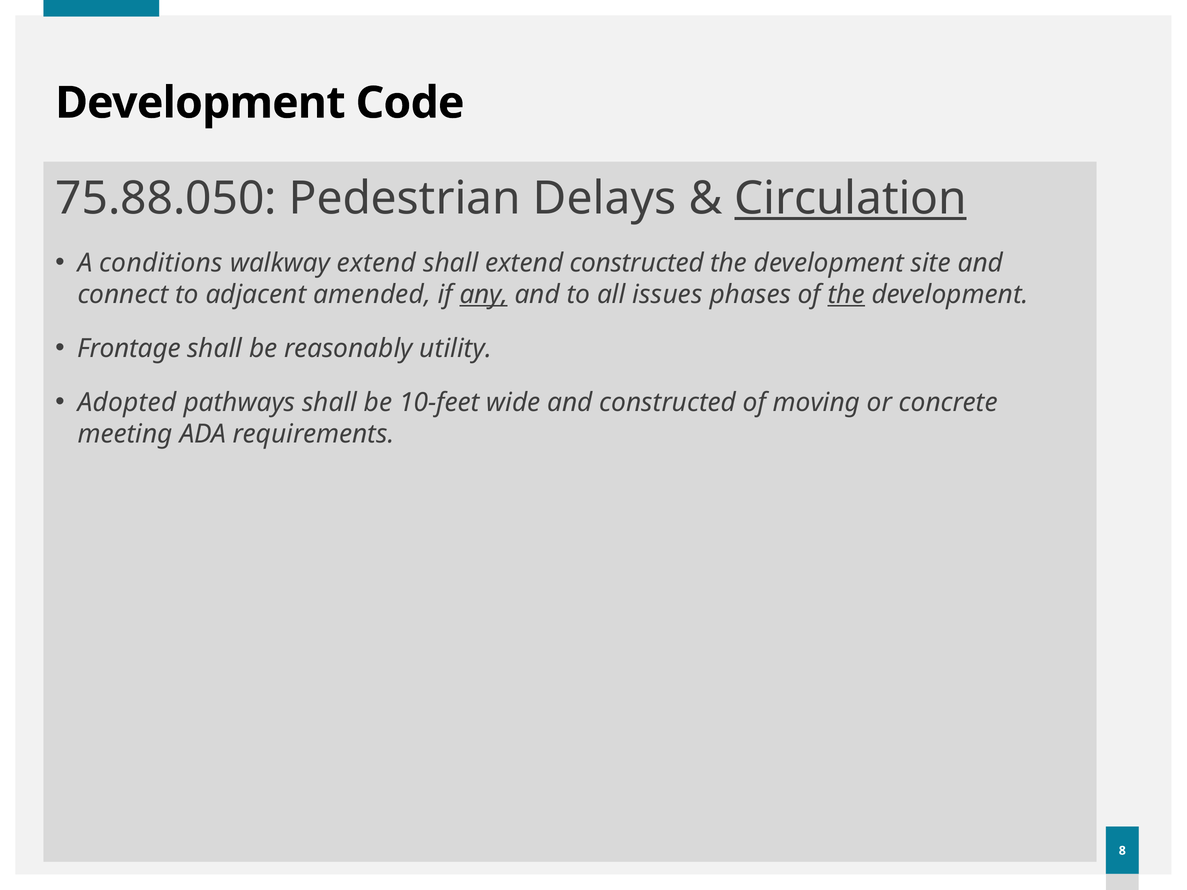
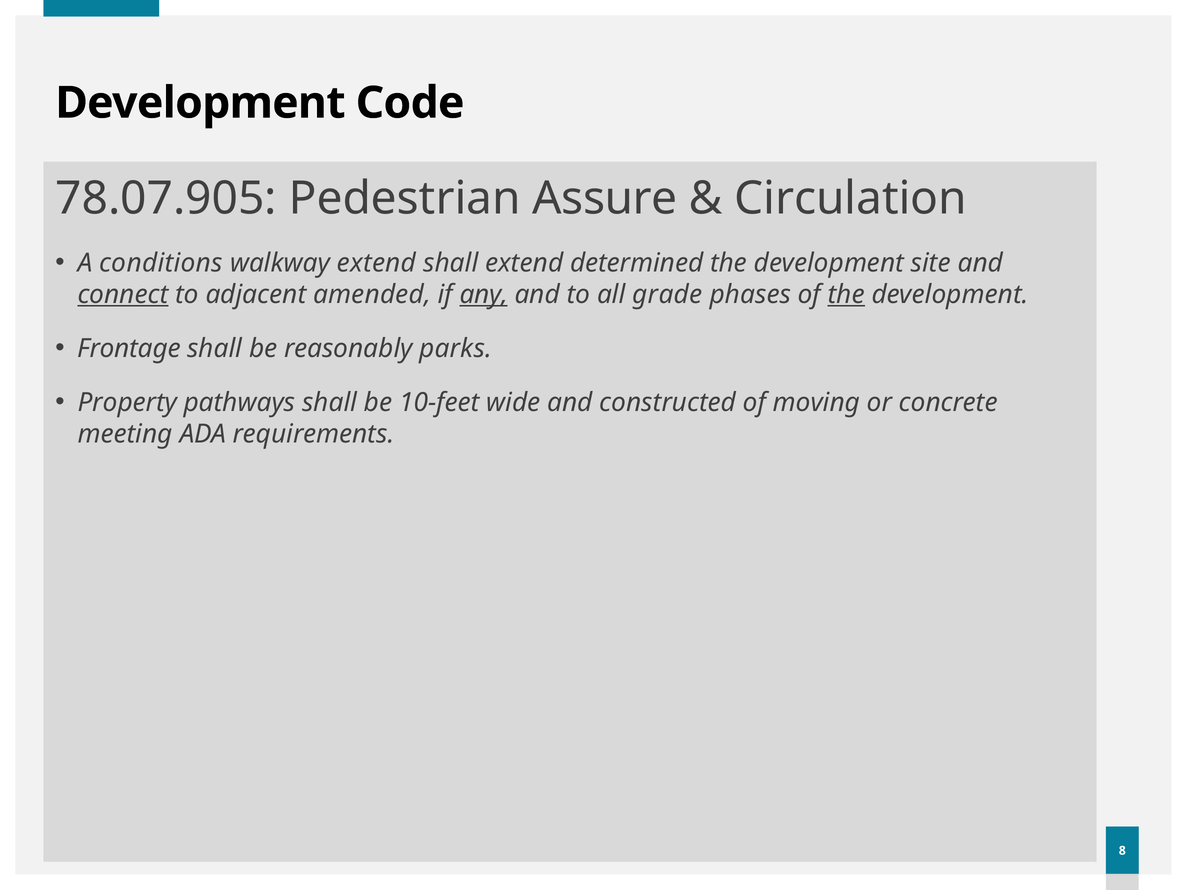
75.88.050: 75.88.050 -> 78.07.905
Delays: Delays -> Assure
Circulation underline: present -> none
extend constructed: constructed -> determined
connect underline: none -> present
issues: issues -> grade
utility: utility -> parks
Adopted: Adopted -> Property
